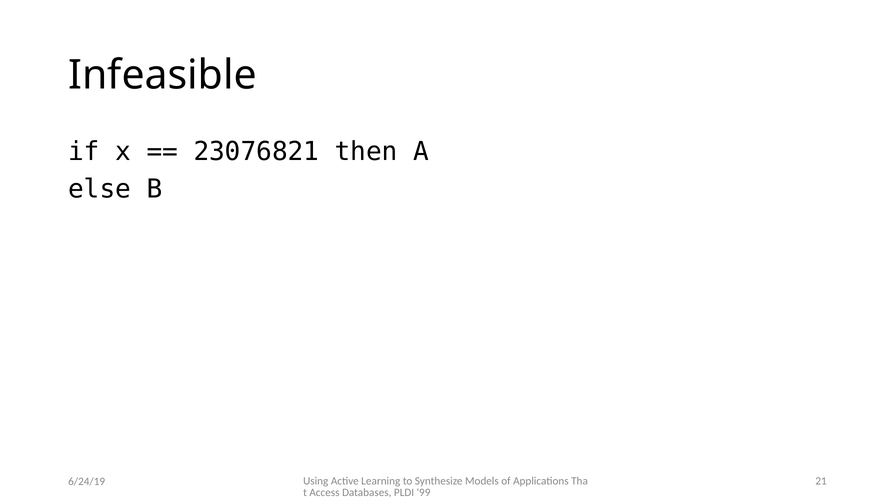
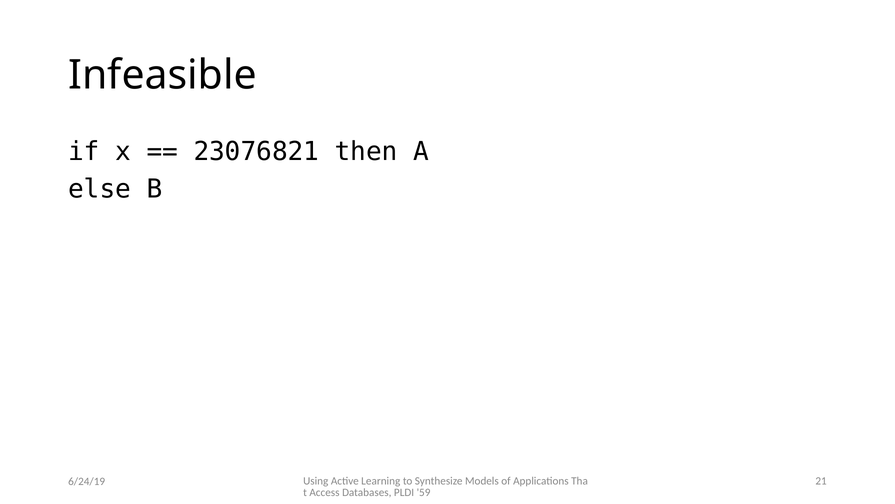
99: 99 -> 59
